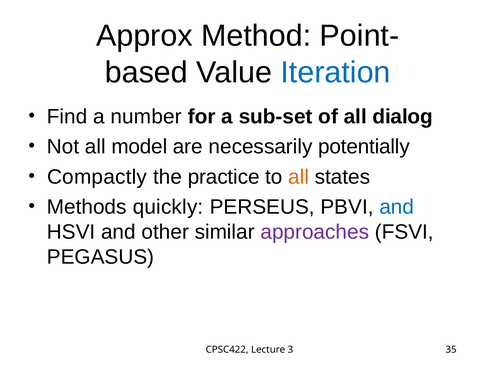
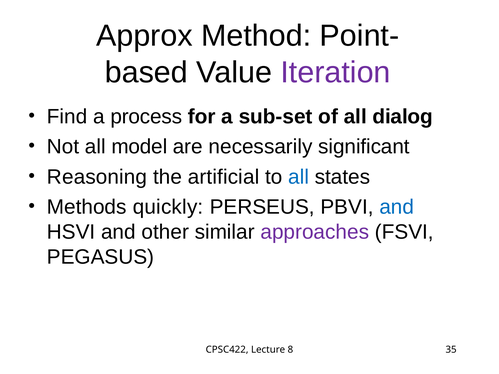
Iteration colour: blue -> purple
number: number -> process
potentially: potentially -> significant
Compactly: Compactly -> Reasoning
practice: practice -> artificial
all at (299, 177) colour: orange -> blue
3: 3 -> 8
